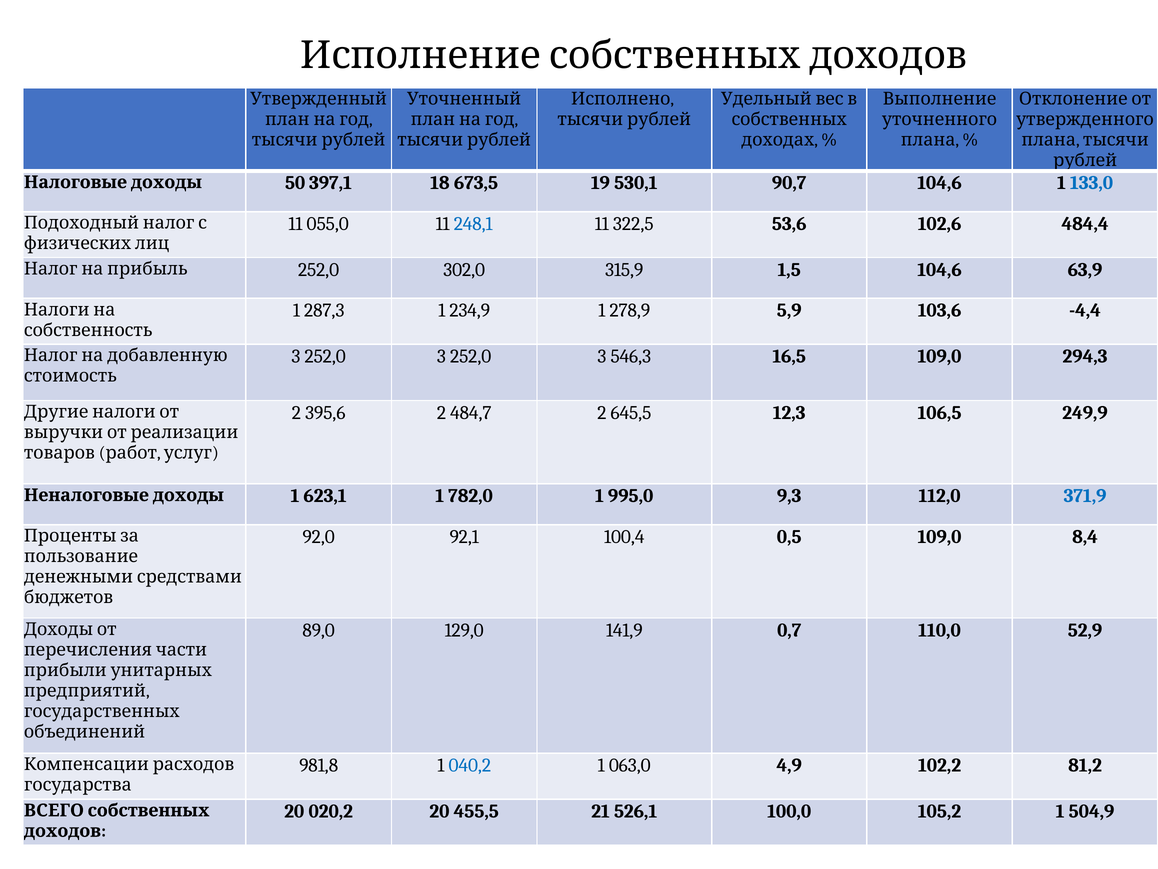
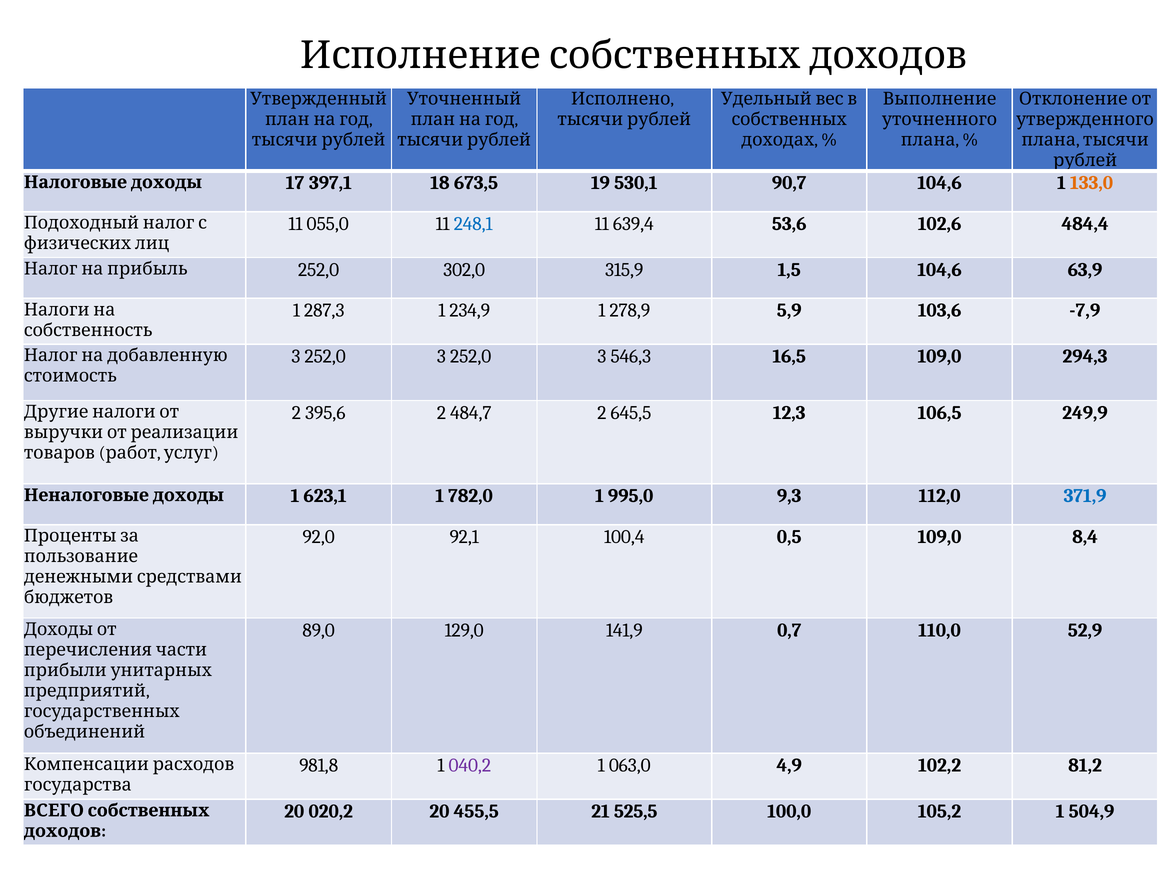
50: 50 -> 17
133,0 colour: blue -> orange
322,5: 322,5 -> 639,4
-4,4: -4,4 -> -7,9
040,2 colour: blue -> purple
526,1: 526,1 -> 525,5
